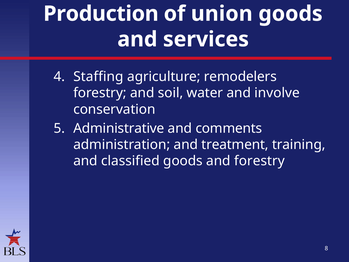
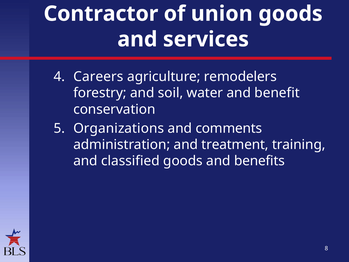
Production: Production -> Contractor
Staffing: Staffing -> Careers
involve: involve -> benefit
Administrative: Administrative -> Organizations
and forestry: forestry -> benefits
